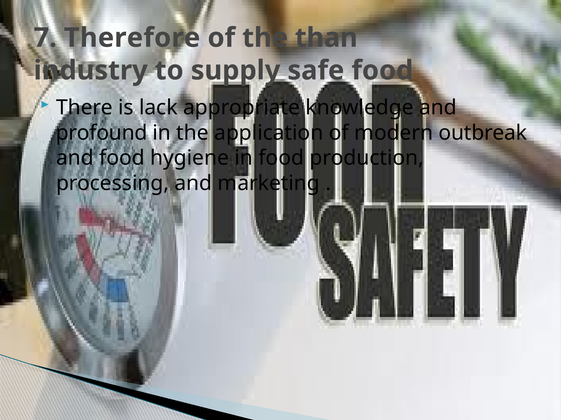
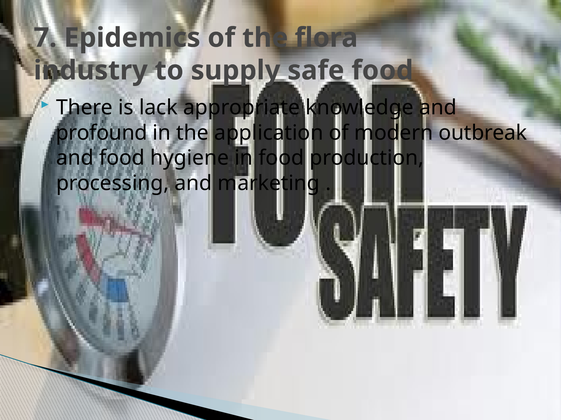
Therefore: Therefore -> Epidemics
than: than -> flora
